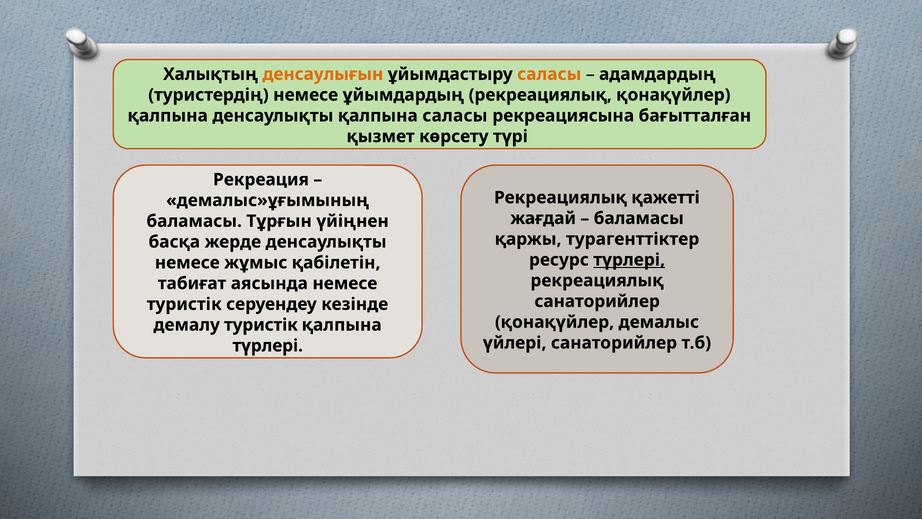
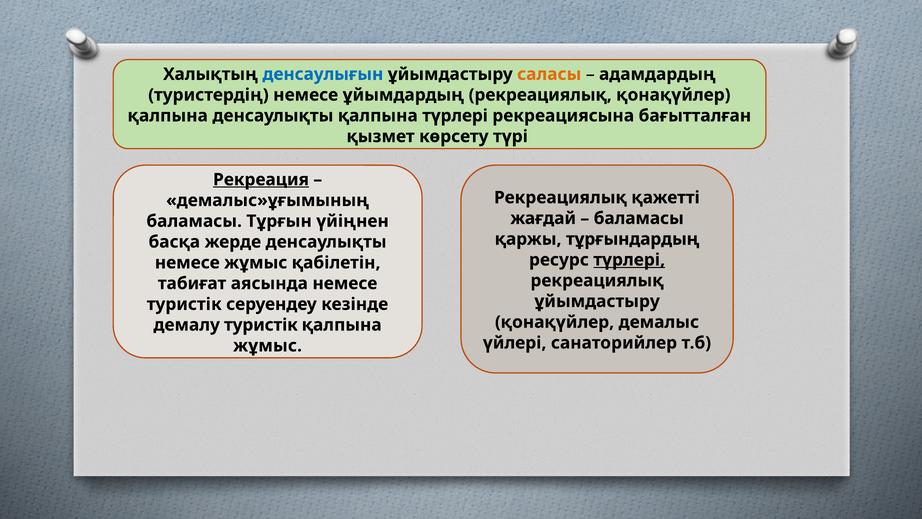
денсаулығын colour: orange -> blue
қалпына саласы: саласы -> түрлері
Рекреация underline: none -> present
турагенттіктер: турагенттіктер -> тұрғындардың
санаторийлер at (597, 301): санаторийлер -> ұйымдастыру
түрлері at (268, 345): түрлері -> жұмыс
